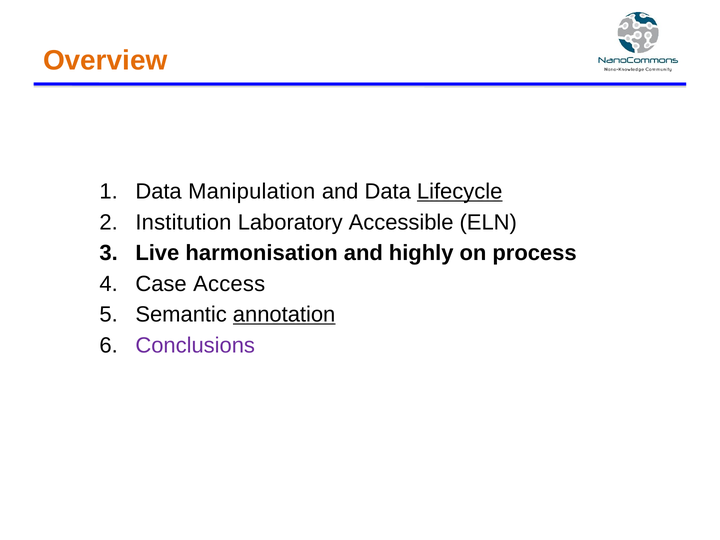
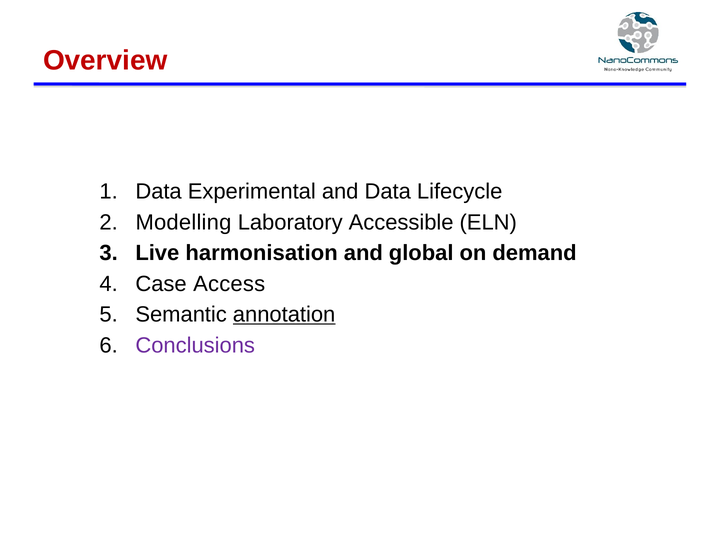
Overview colour: orange -> red
Manipulation: Manipulation -> Experimental
Lifecycle underline: present -> none
Institution: Institution -> Modelling
highly: highly -> global
process: process -> demand
